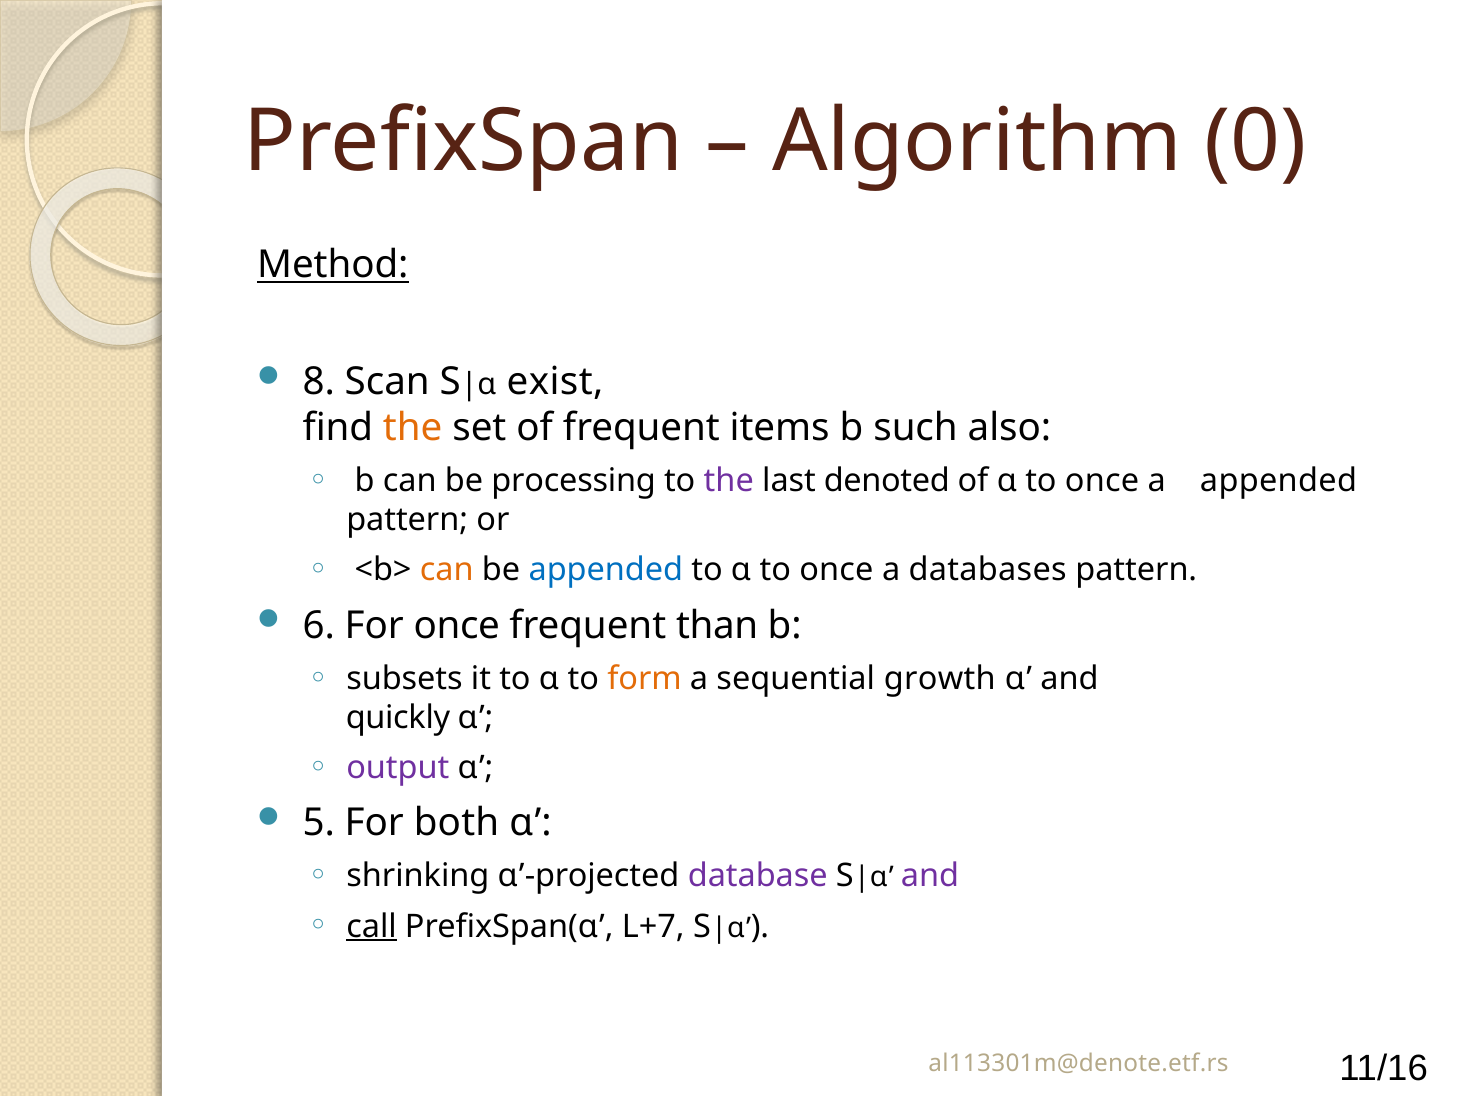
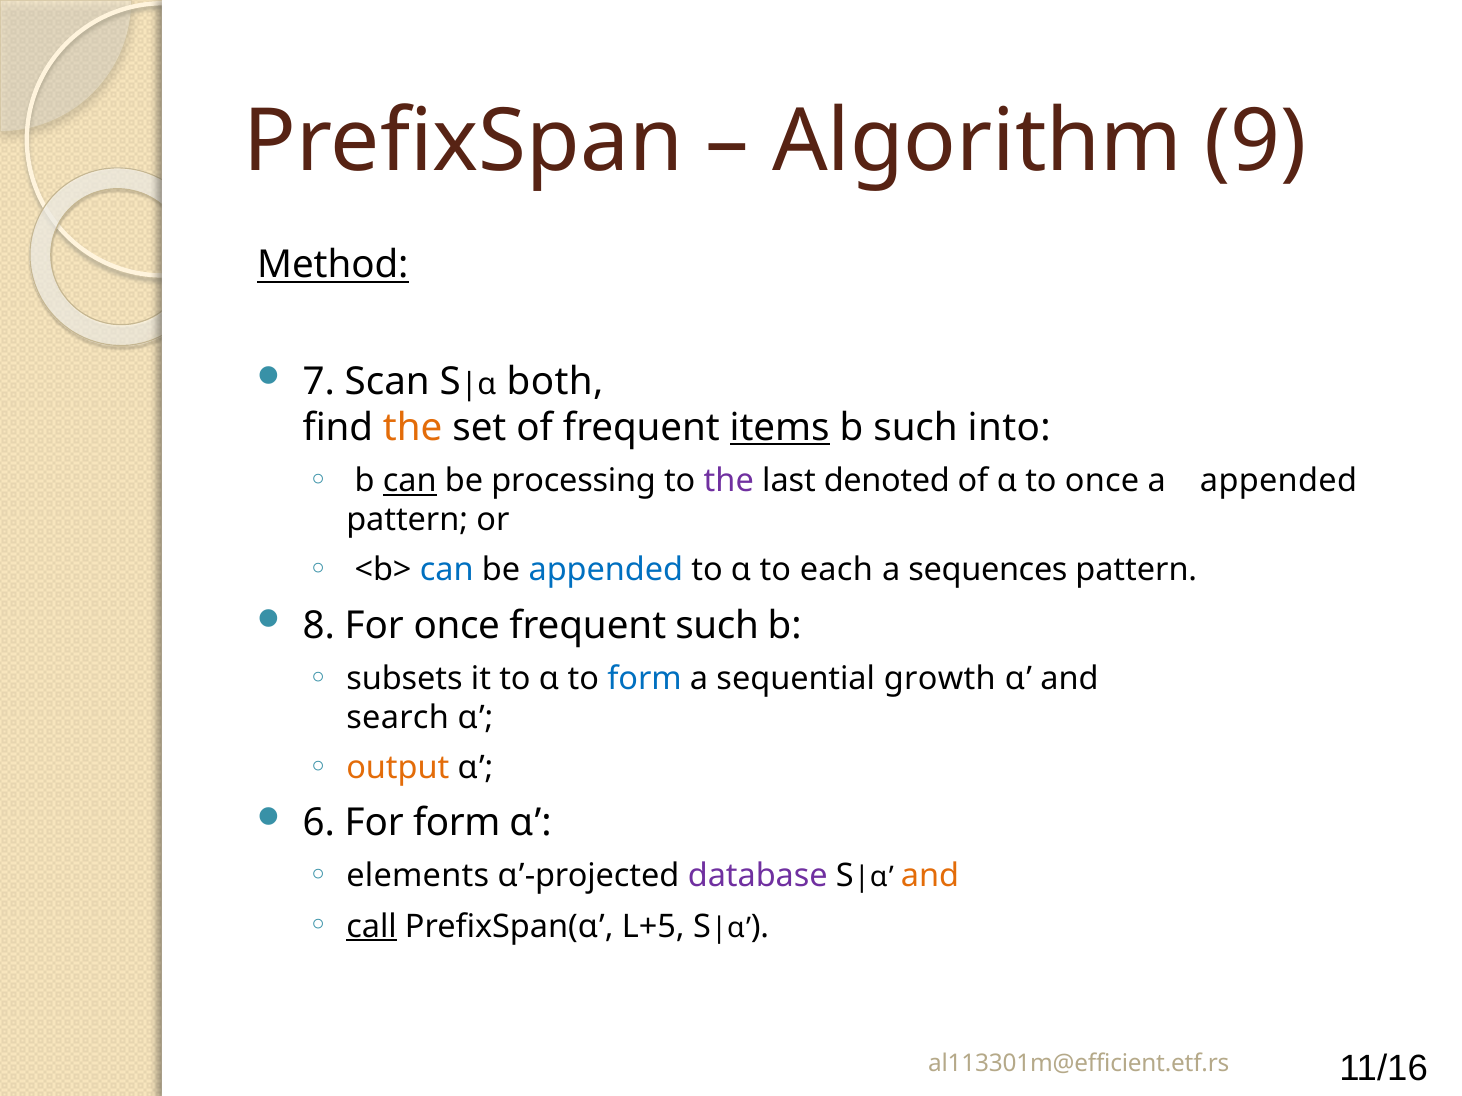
0: 0 -> 9
8: 8 -> 7
exist: exist -> both
items underline: none -> present
also: also -> into
can at (410, 481) underline: none -> present
can at (447, 570) colour: orange -> blue
to α to once: once -> each
databases: databases -> sequences
6: 6 -> 8
frequent than: than -> such
form at (645, 679) colour: orange -> blue
quickly: quickly -> search
output colour: purple -> orange
5: 5 -> 6
For both: both -> form
shrinking: shrinking -> elements
and at (930, 877) colour: purple -> orange
L+7: L+7 -> L+5
al113301m@denote.etf.rs: al113301m@denote.etf.rs -> al113301m@efficient.etf.rs
